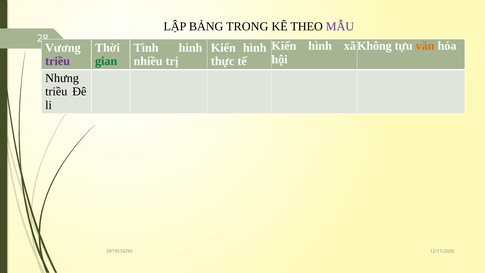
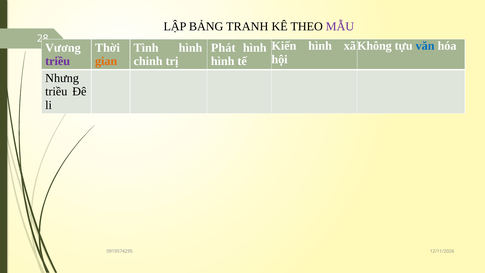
TRONG: TRONG -> TRANH
văn colour: orange -> blue
Kiến at (223, 48): Kiến -> Phát
gian colour: green -> orange
nhiều: nhiều -> chinh
thực at (223, 61): thực -> hình
